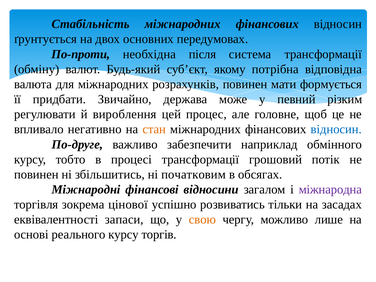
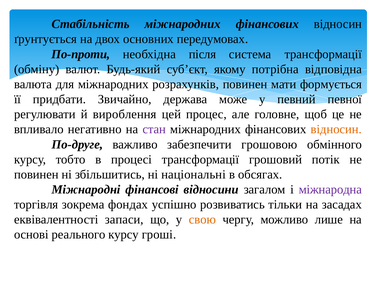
різким: різким -> певної
стан colour: orange -> purple
відносин at (336, 129) colour: blue -> orange
наприклад: наприклад -> грошовою
початковим: початковим -> національні
цінової: цінової -> фондах
торгів: торгів -> гроші
